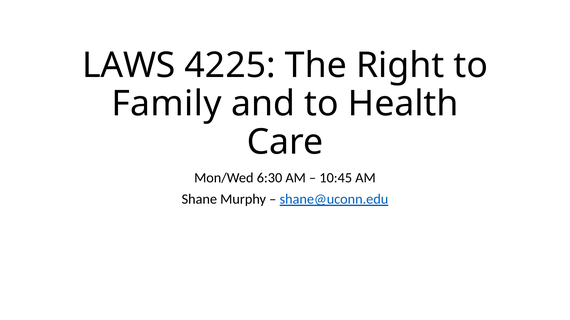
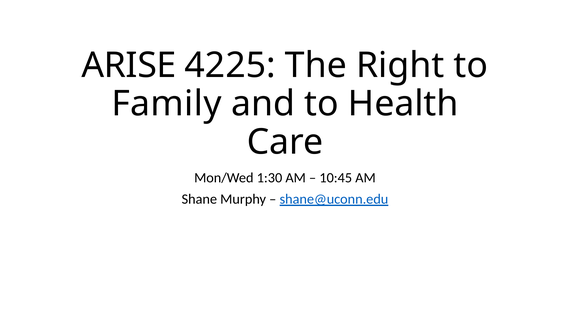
LAWS: LAWS -> ARISE
6:30: 6:30 -> 1:30
